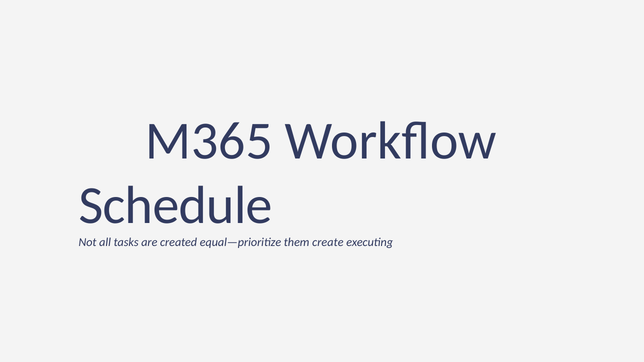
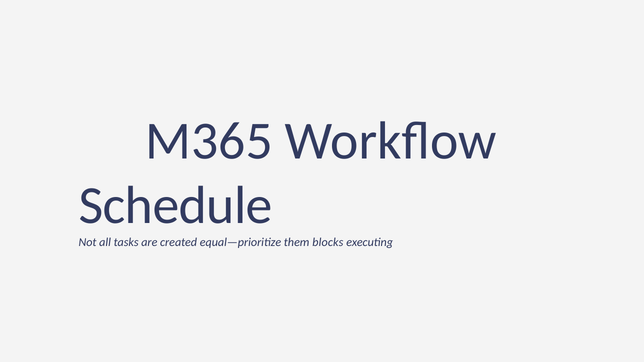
create: create -> blocks
